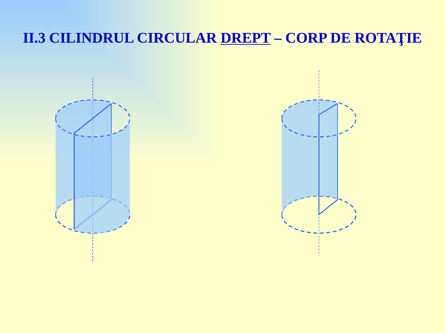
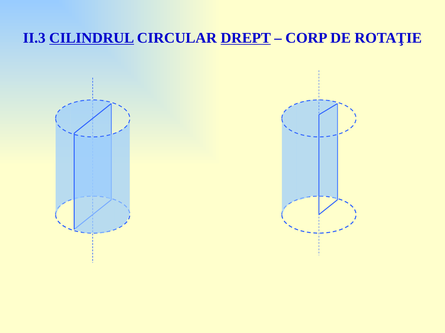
CILINDRUL underline: none -> present
